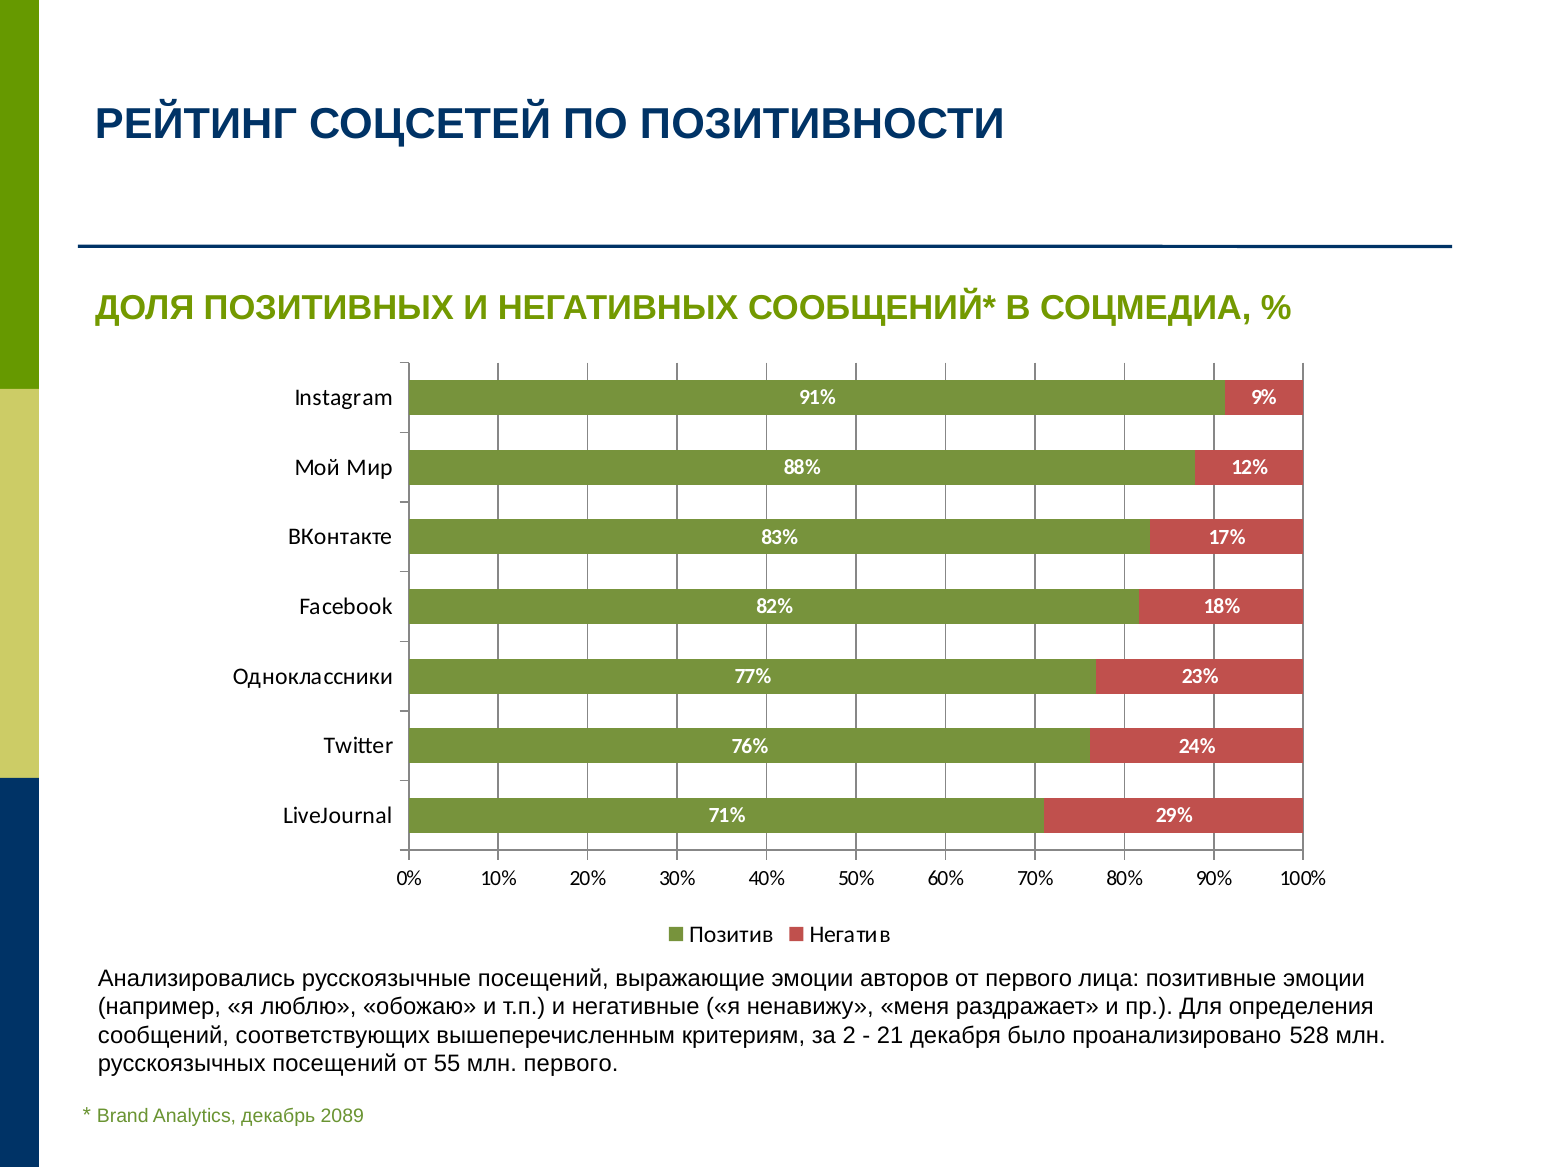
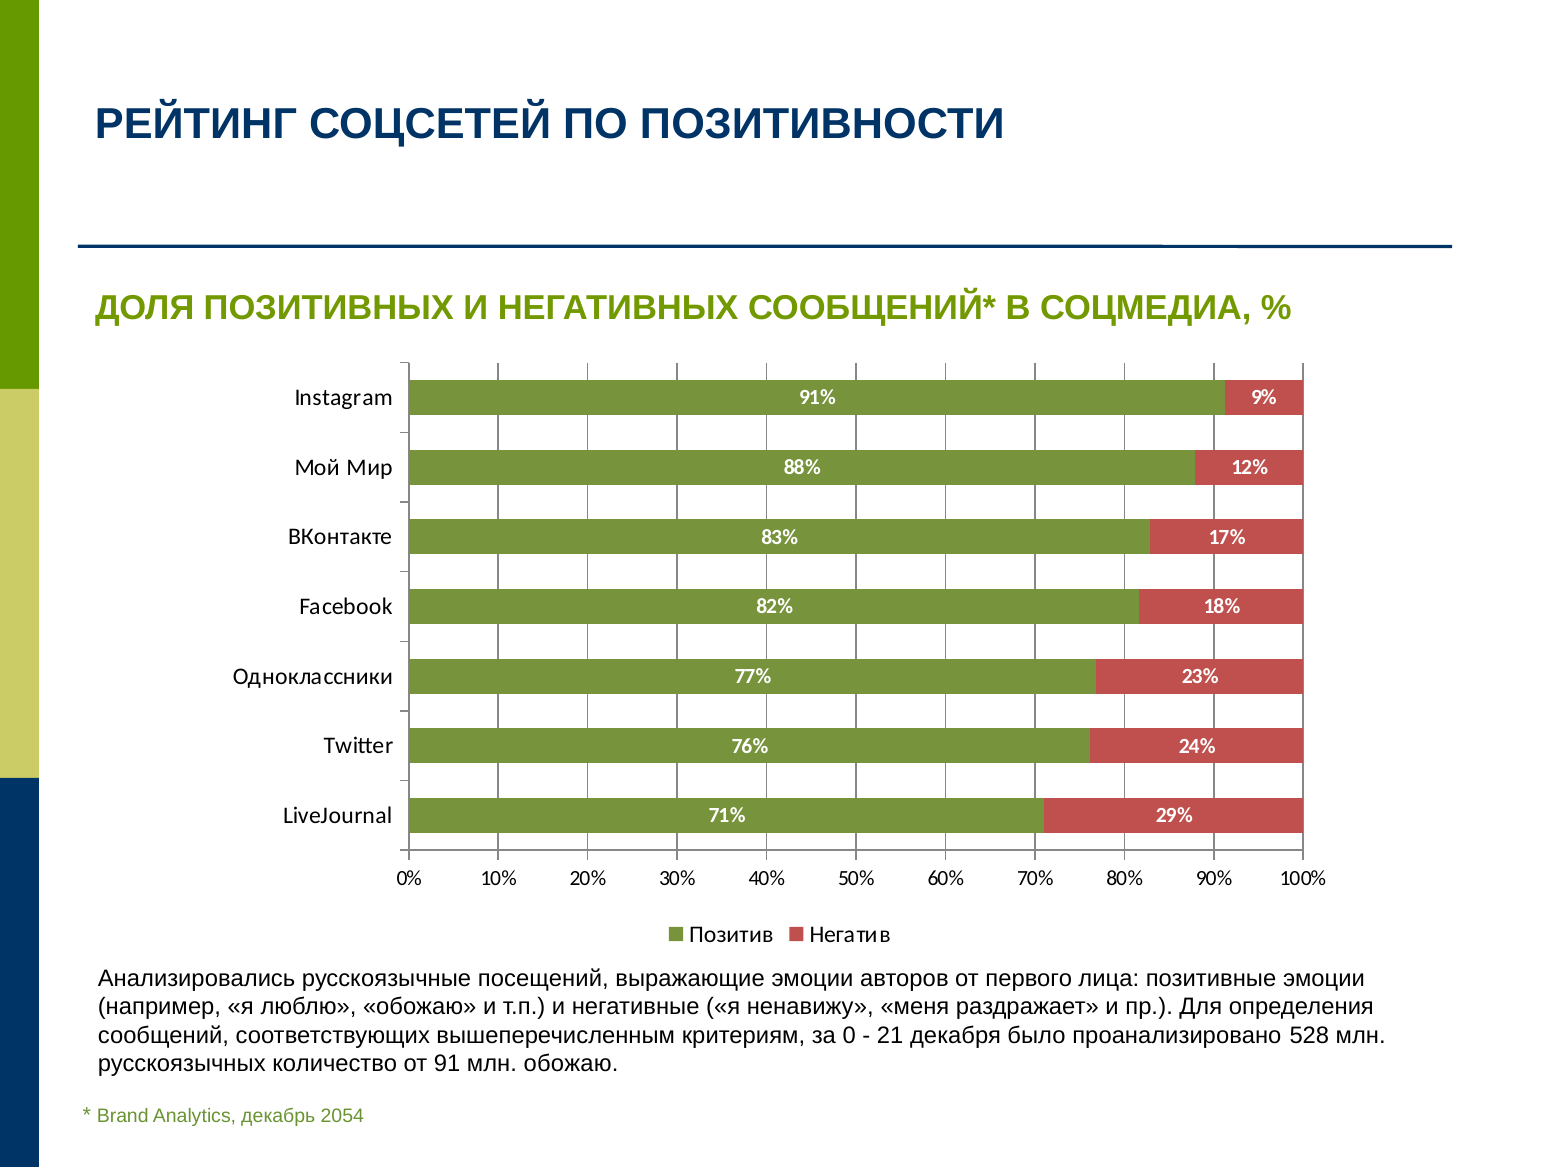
2: 2 -> 0
русскоязычных посещений: посещений -> количество
55: 55 -> 91
млн первого: первого -> обожаю
2089: 2089 -> 2054
